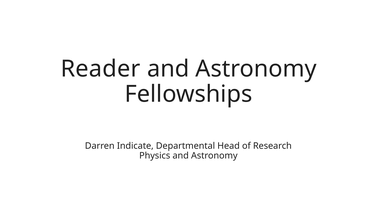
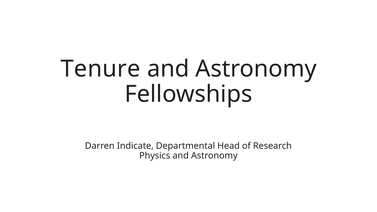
Reader: Reader -> Tenure
